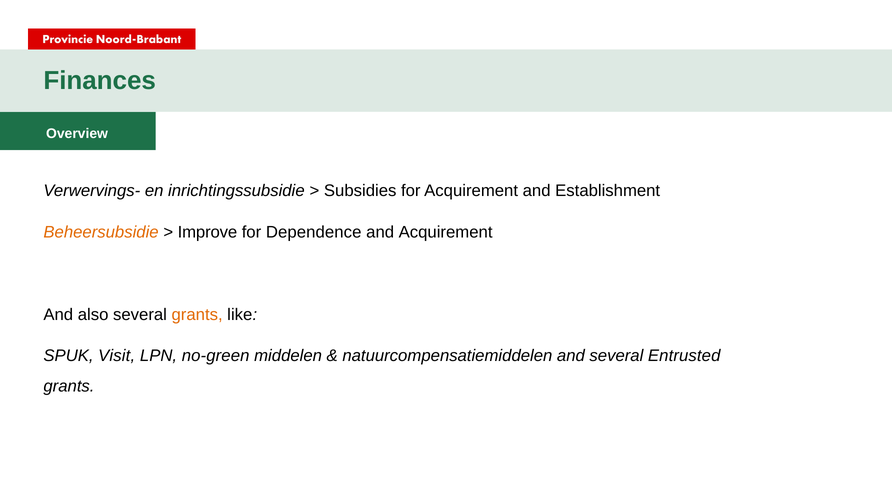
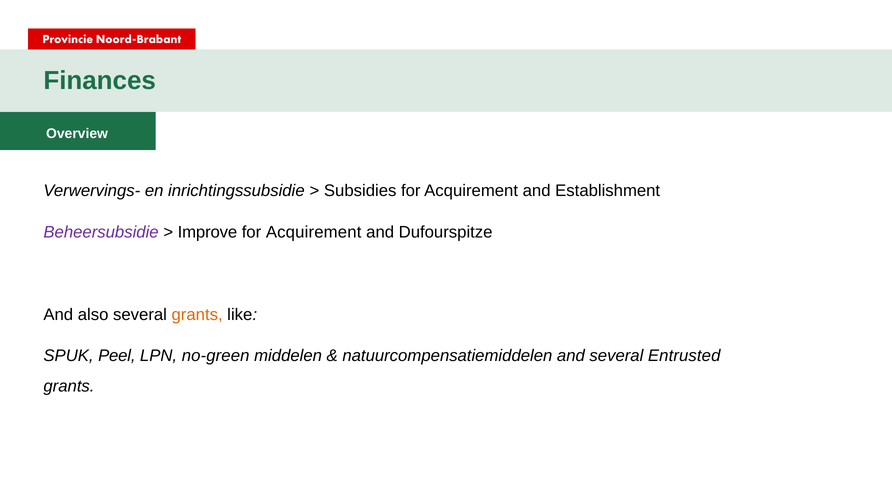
Beheersubsidie colour: orange -> purple
Dependence at (314, 232): Dependence -> Acquirement
and Acquirement: Acquirement -> Dufourspitze
Visit: Visit -> Peel
